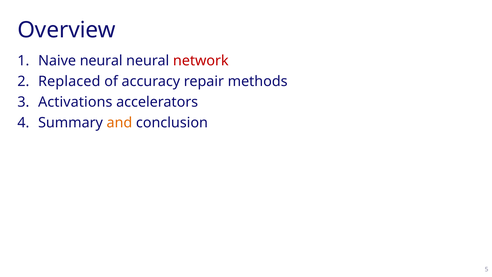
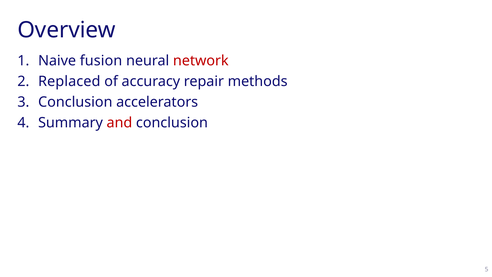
Naive neural: neural -> fusion
Activations at (75, 102): Activations -> Conclusion
and colour: orange -> red
